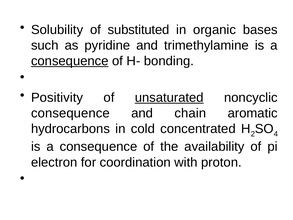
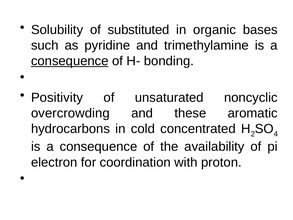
unsaturated underline: present -> none
consequence at (70, 113): consequence -> overcrowding
chain: chain -> these
